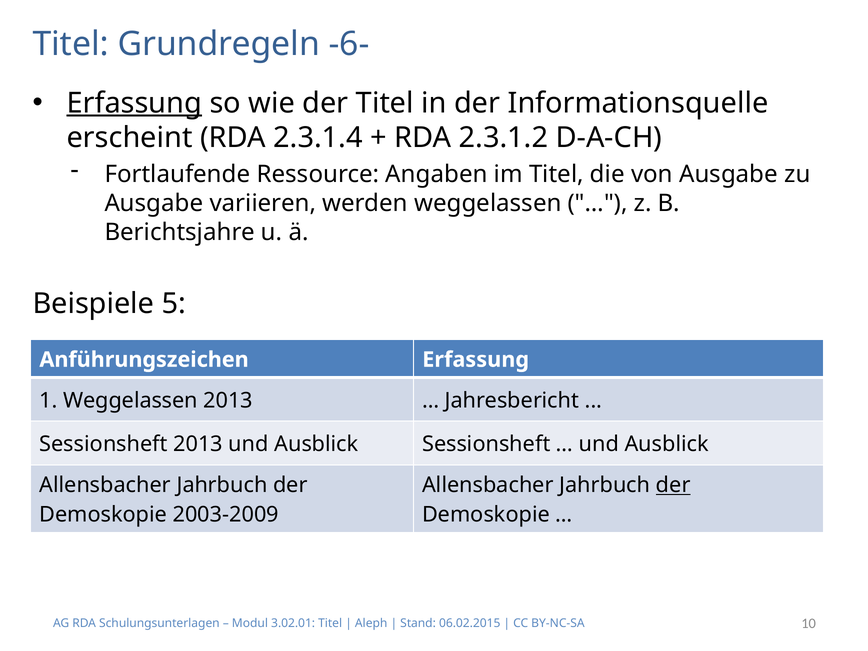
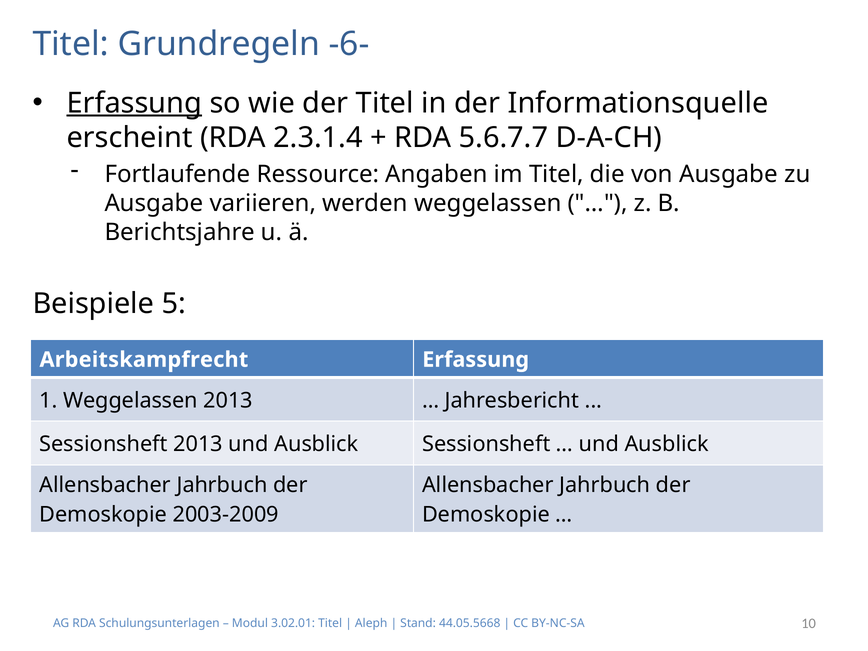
2.3.1.2: 2.3.1.2 -> 5.6.7.7
Anführungszeichen: Anführungszeichen -> Arbeitskampfrecht
der at (673, 485) underline: present -> none
06.02.2015: 06.02.2015 -> 44.05.5668
